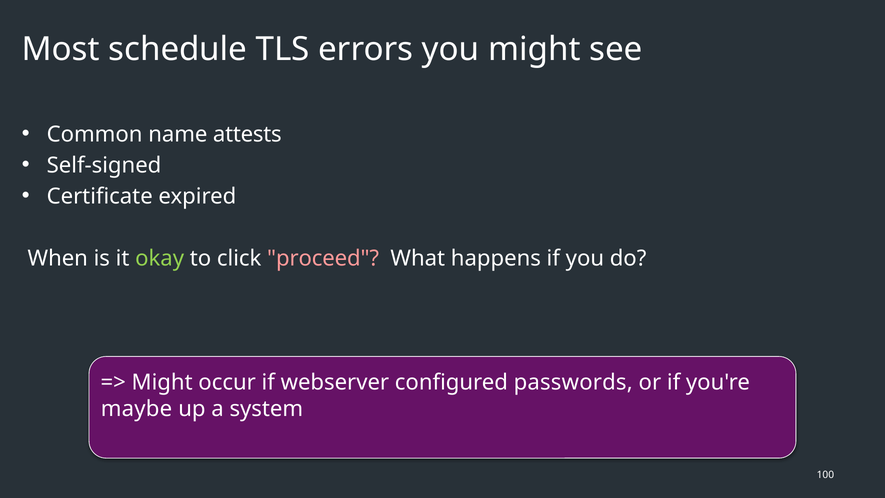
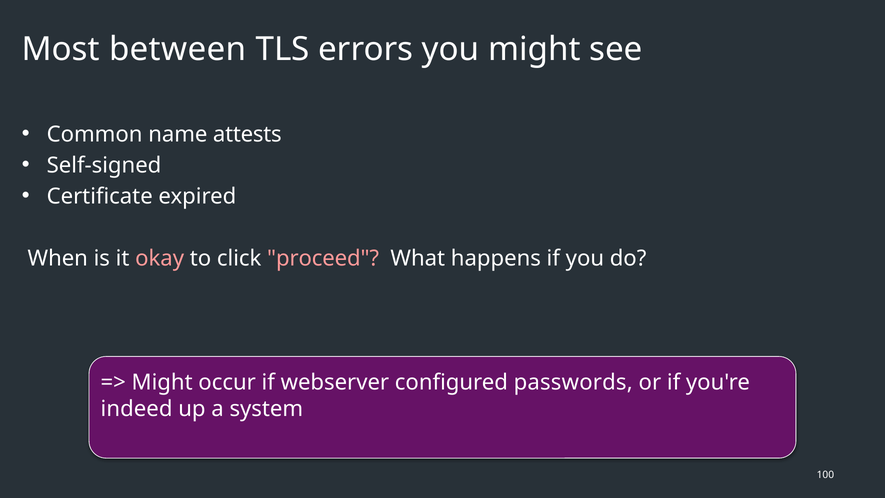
schedule: schedule -> between
okay colour: light green -> pink
maybe: maybe -> indeed
